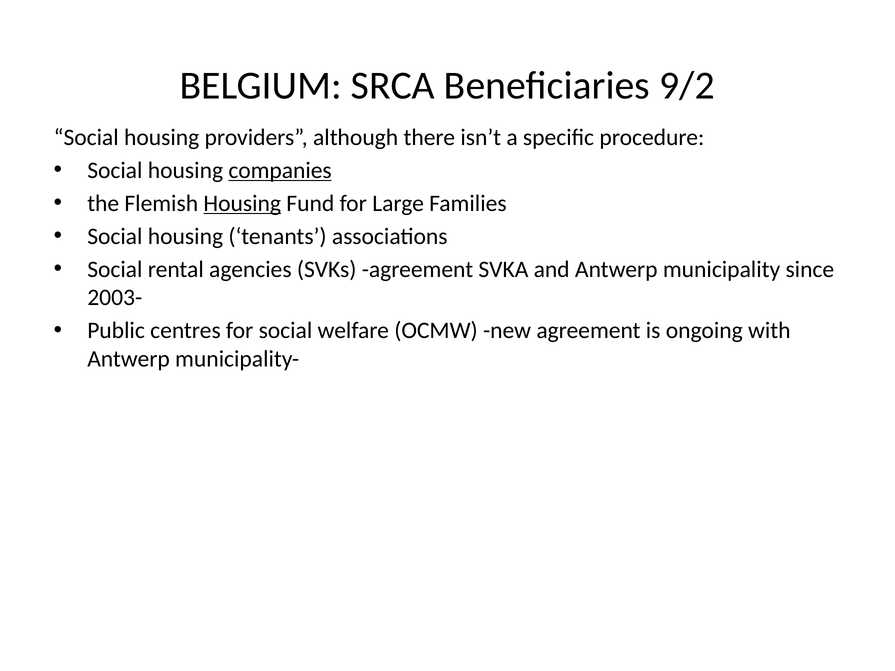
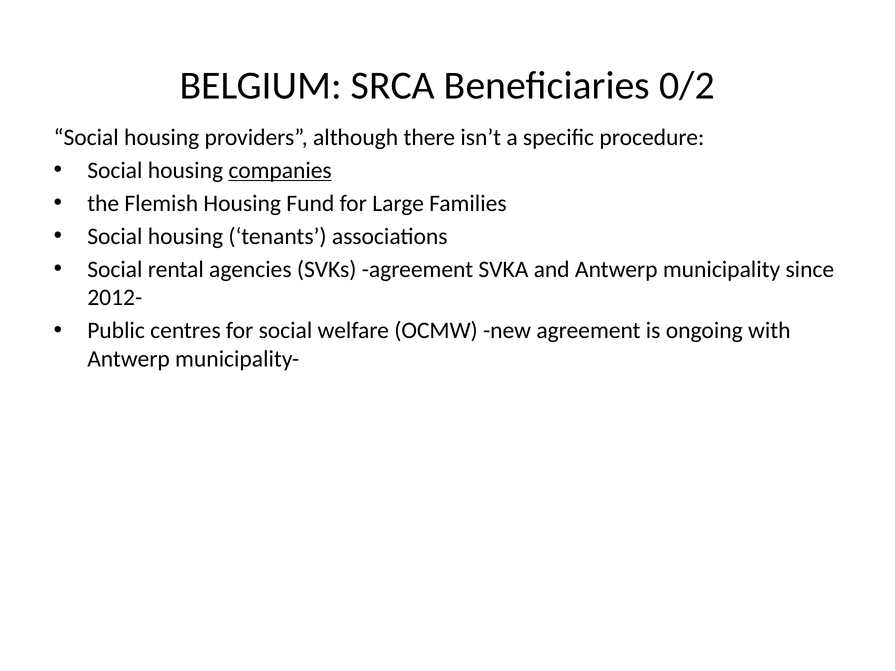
9/2: 9/2 -> 0/2
Housing at (242, 203) underline: present -> none
2003-: 2003- -> 2012-
